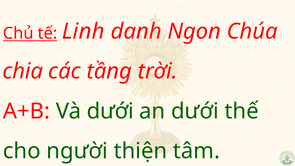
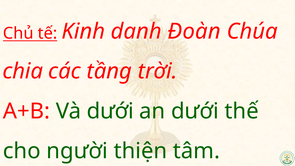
Linh: Linh -> Kinh
Ngon: Ngon -> Đoàn
